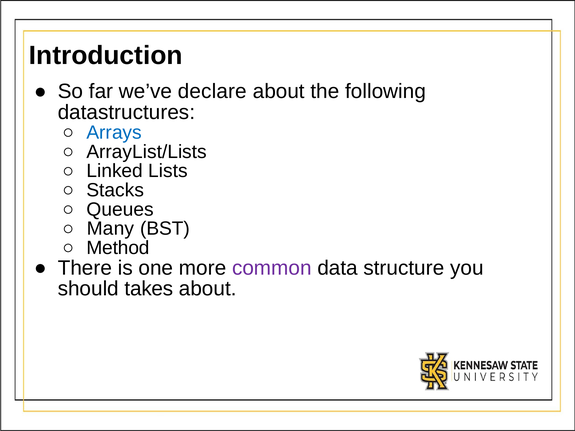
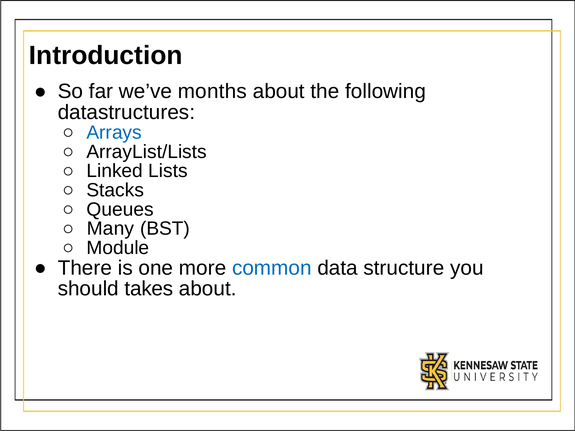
declare: declare -> months
Method: Method -> Module
common colour: purple -> blue
